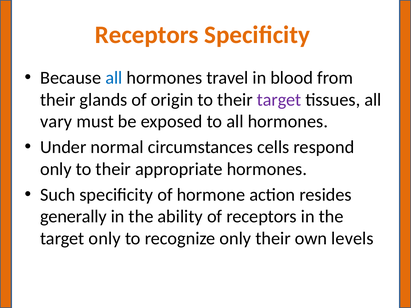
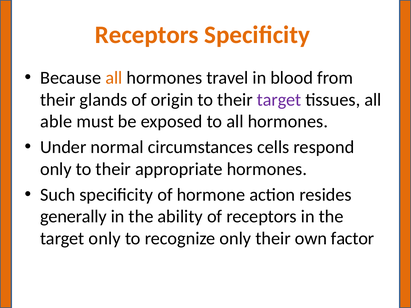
all at (114, 78) colour: blue -> orange
vary: vary -> able
levels: levels -> factor
